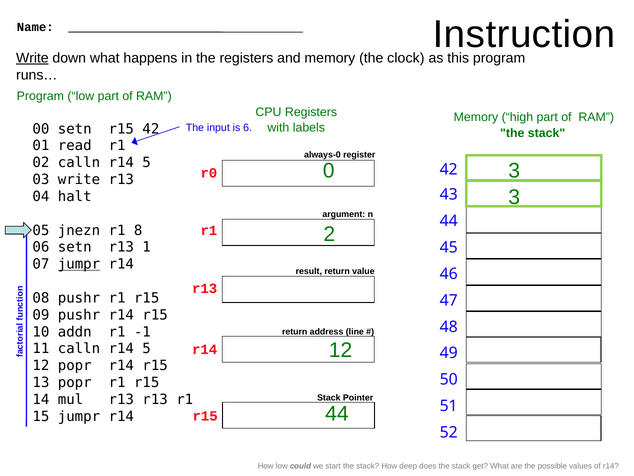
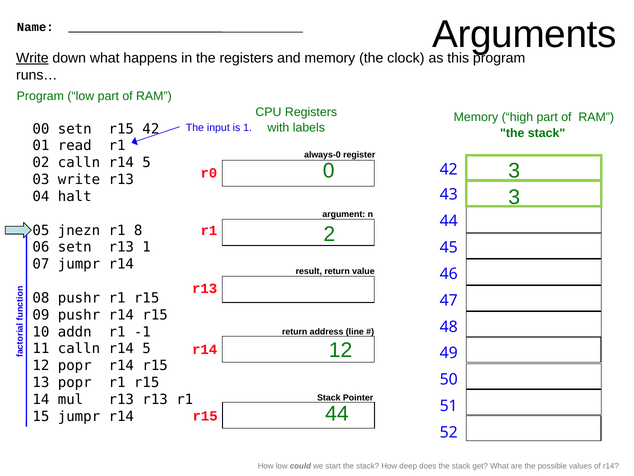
Instruction: Instruction -> Arguments
is 6: 6 -> 1
jumpr at (79, 264) underline: present -> none
